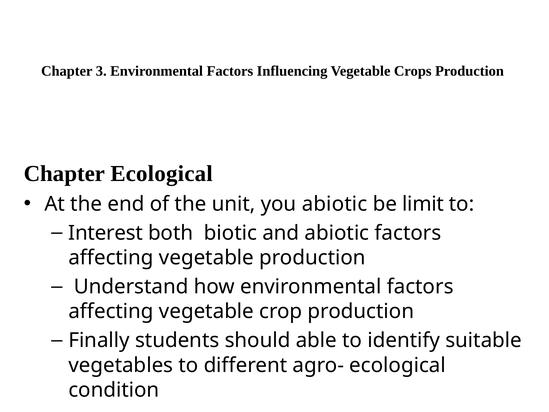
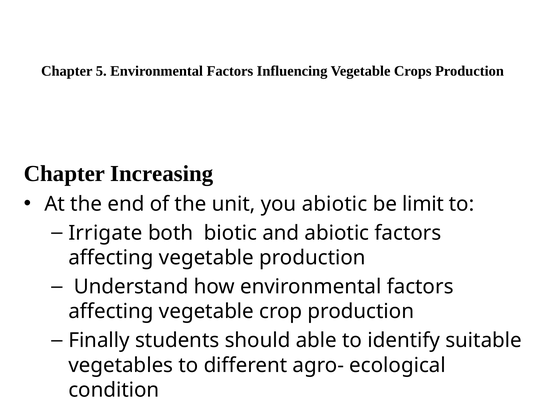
3: 3 -> 5
Chapter Ecological: Ecological -> Increasing
Interest: Interest -> Irrigate
